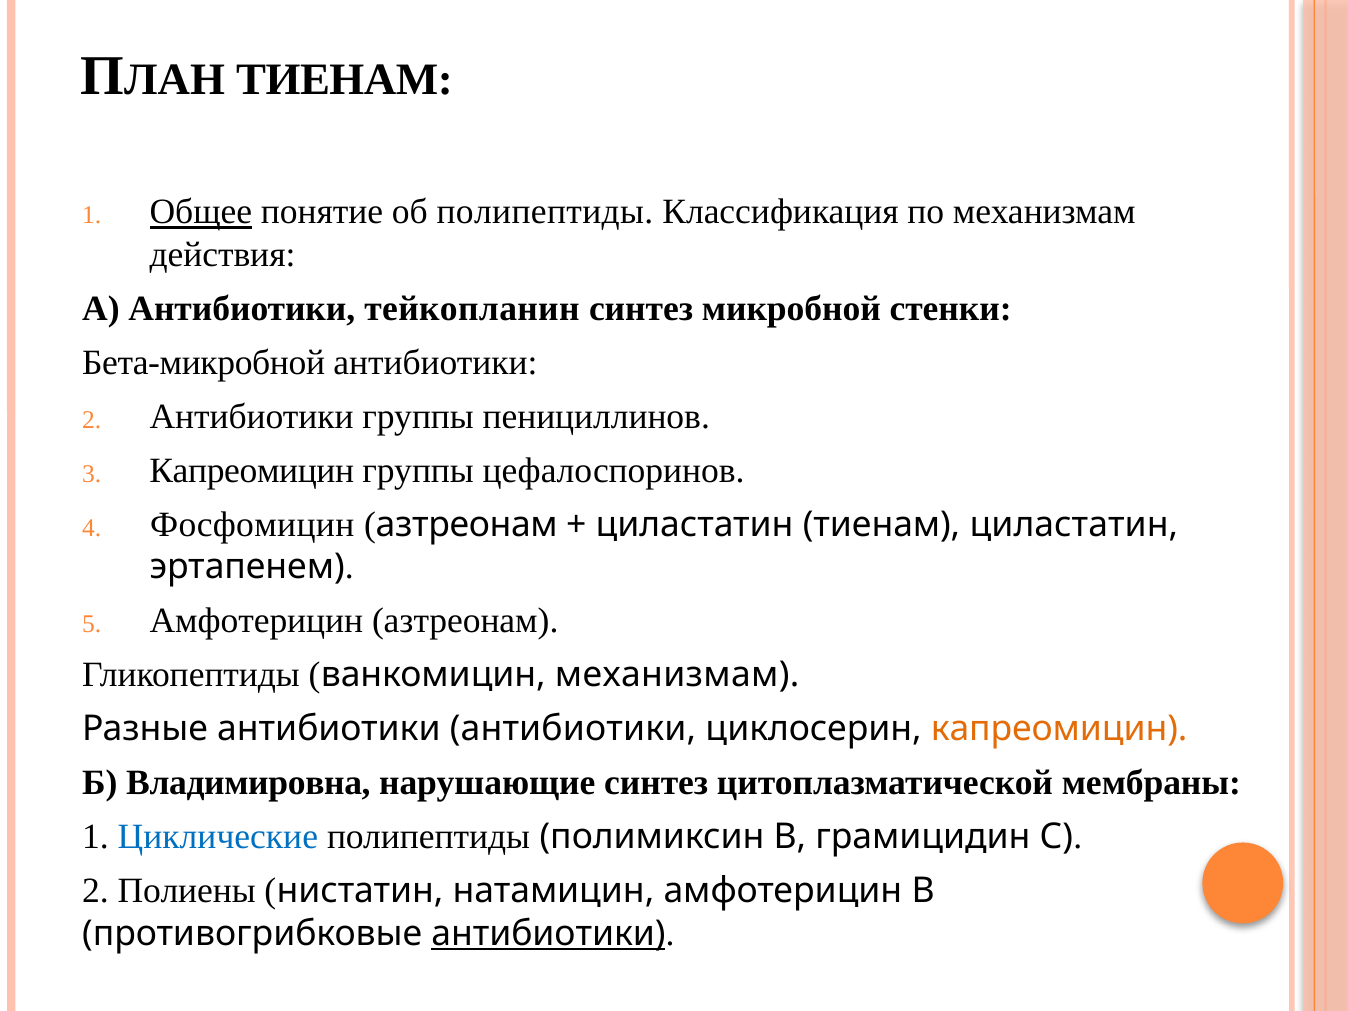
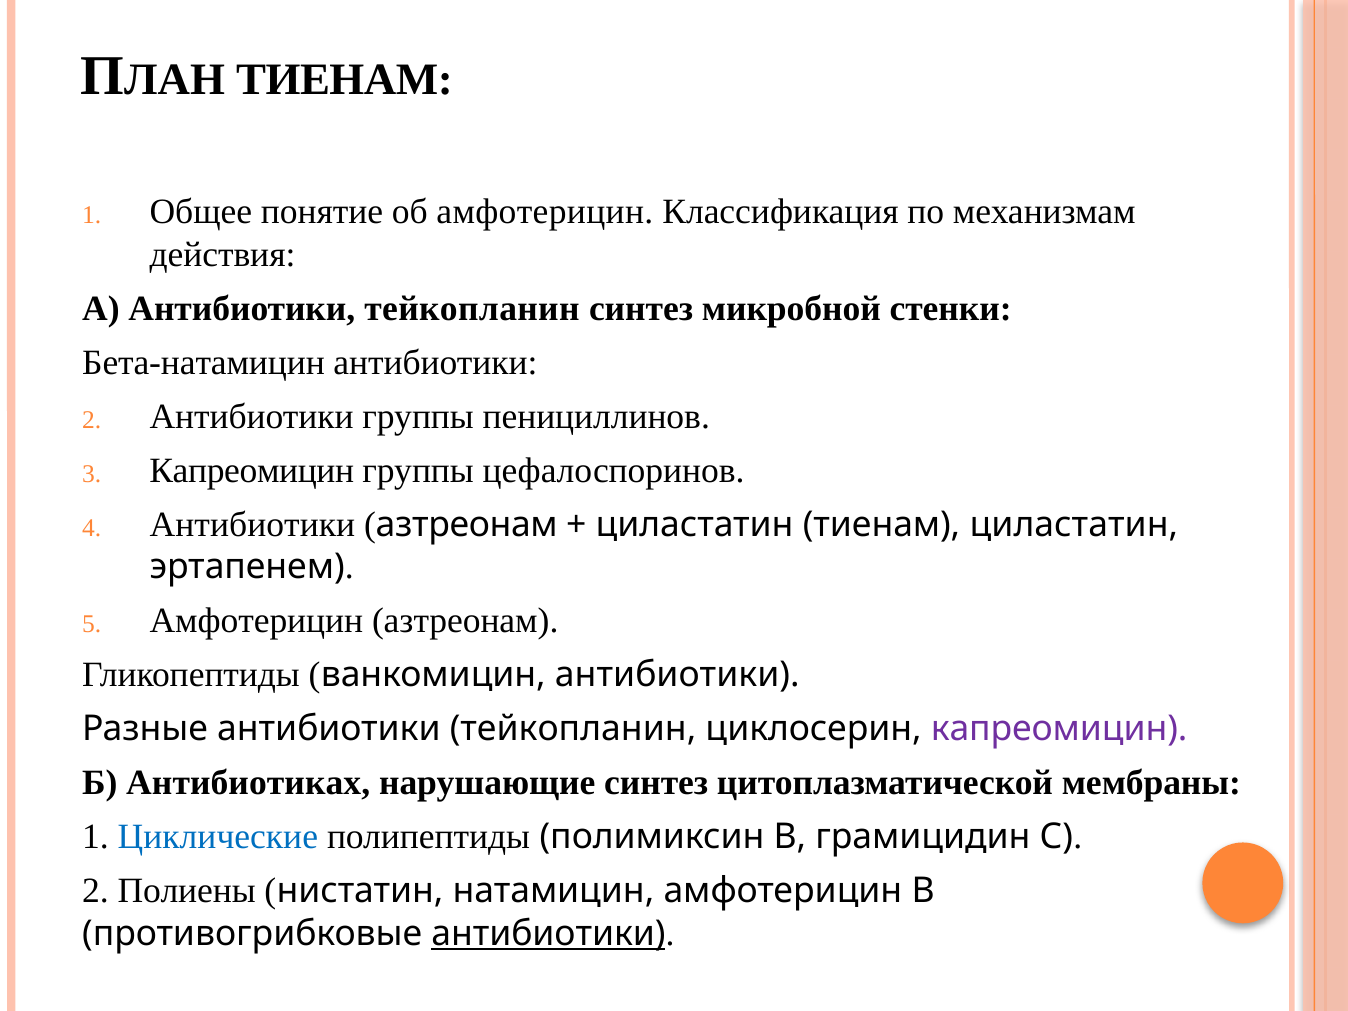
Общее underline: present -> none
об полипептиды: полипептиды -> амфотерицин
Бета-микробной: Бета-микробной -> Бета-натамицин
Фосфомицин at (252, 524): Фосфомицин -> Антибиотики
ванкомицин механизмам: механизмам -> антибиотики
Разные антибиотики антибиотики: антибиотики -> тейкопланин
капреомицин at (1059, 729) colour: orange -> purple
Владимировна: Владимировна -> Антибиотиках
